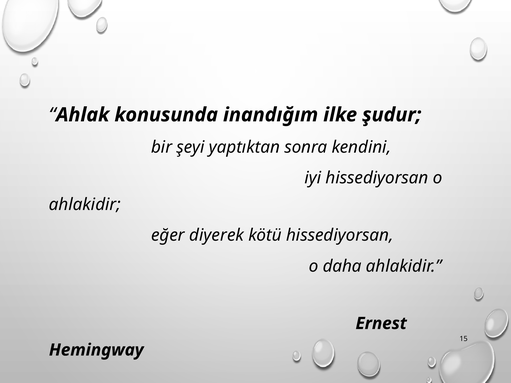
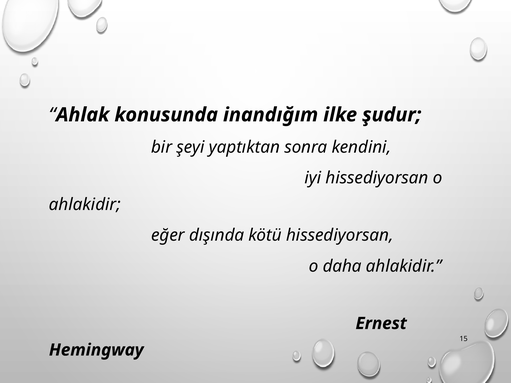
diyerek: diyerek -> dışında
